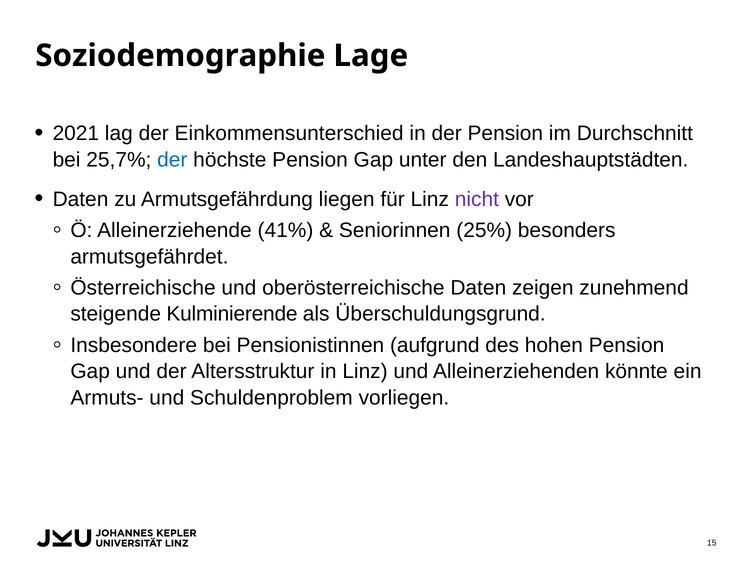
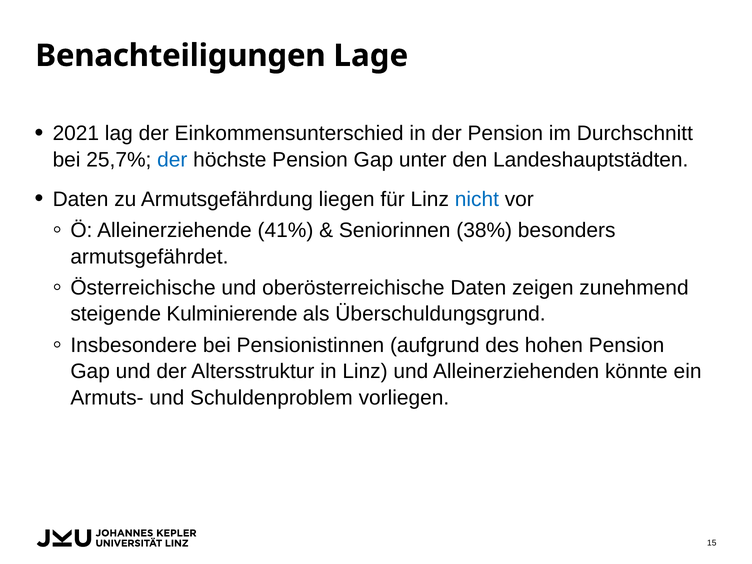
Soziodemographie: Soziodemographie -> Benachteiligungen
nicht colour: purple -> blue
25%: 25% -> 38%
